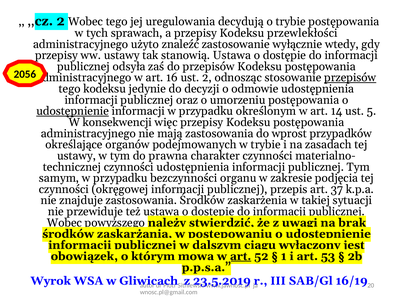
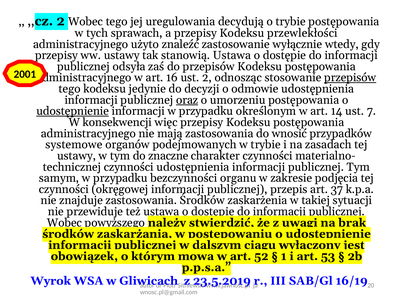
2056: 2056 -> 2001
oraz underline: none -> present
5: 5 -> 7
wprost: wprost -> wnosić
określające: określające -> systemowe
prawna: prawna -> znaczne
art at (241, 256) underline: present -> none
